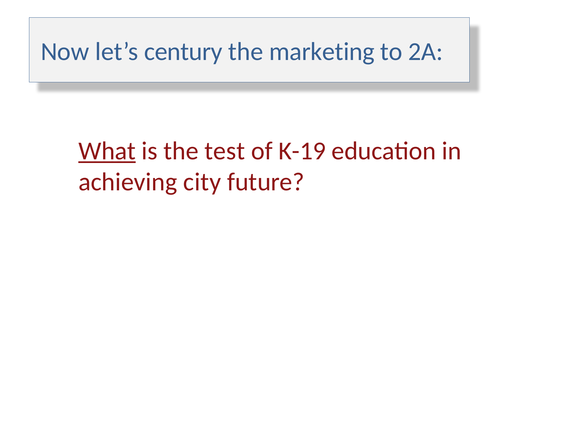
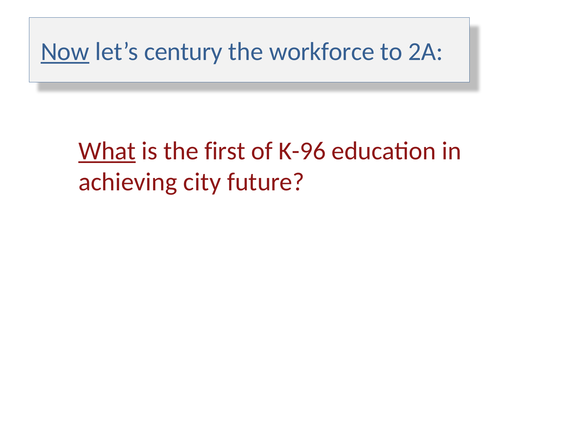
Now underline: none -> present
marketing: marketing -> workforce
test: test -> first
K-19: K-19 -> K-96
